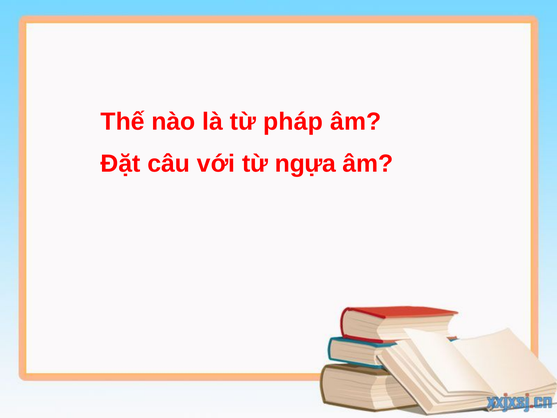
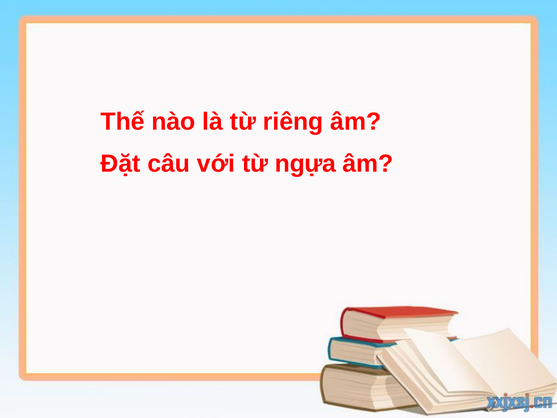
pháp: pháp -> riêng
